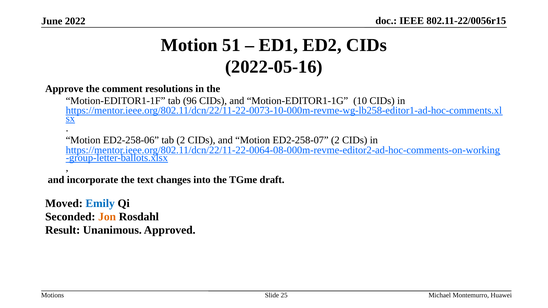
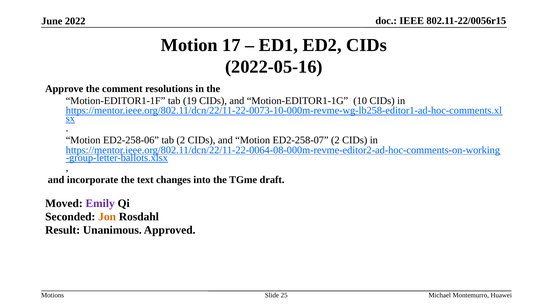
51: 51 -> 17
96: 96 -> 19
Emily colour: blue -> purple
